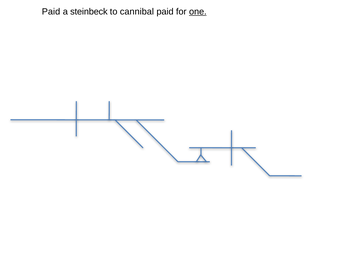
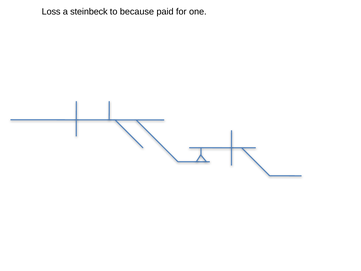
Paid at (51, 12): Paid -> Loss
cannibal: cannibal -> because
one underline: present -> none
